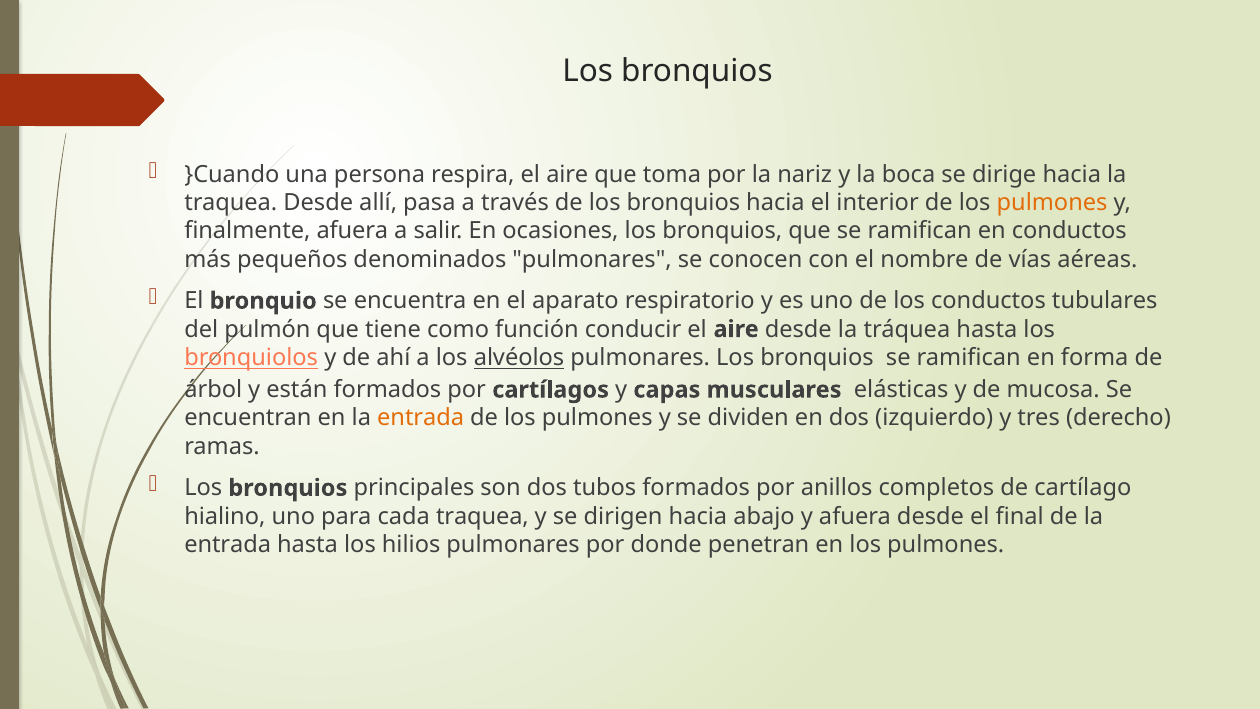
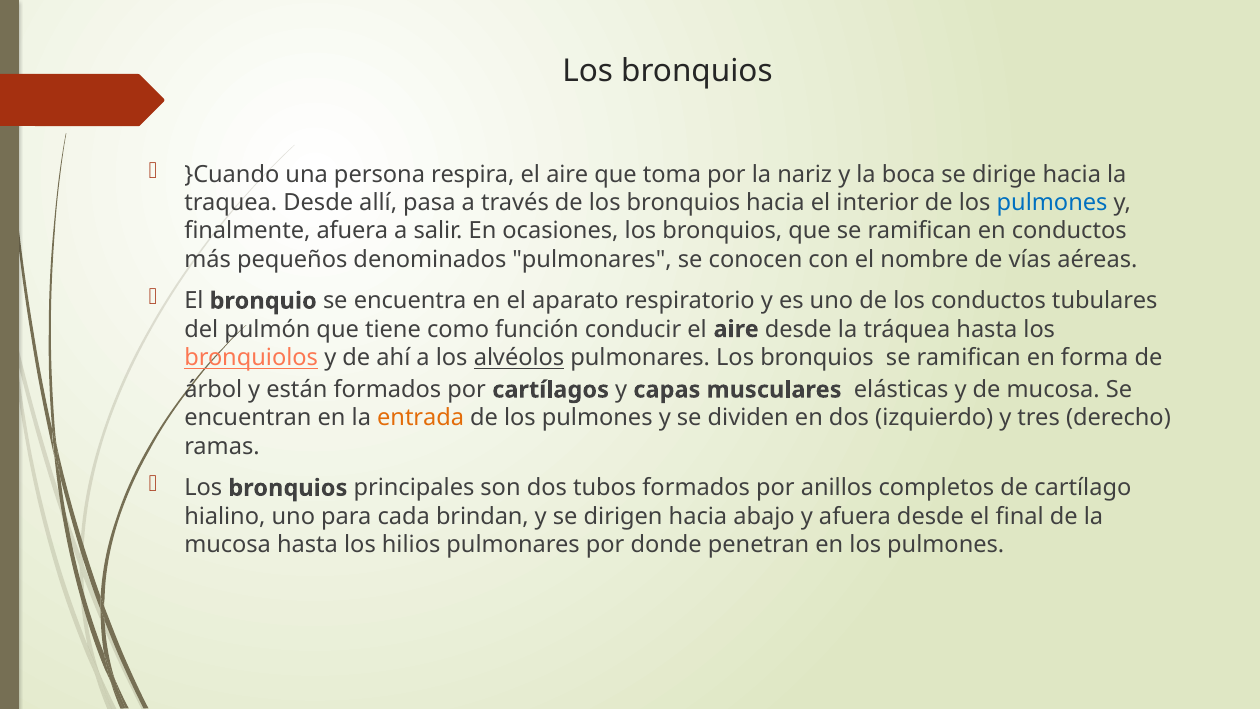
pulmones at (1052, 203) colour: orange -> blue
cada traquea: traquea -> brindan
entrada at (228, 545): entrada -> mucosa
